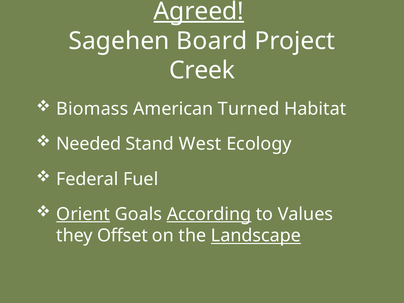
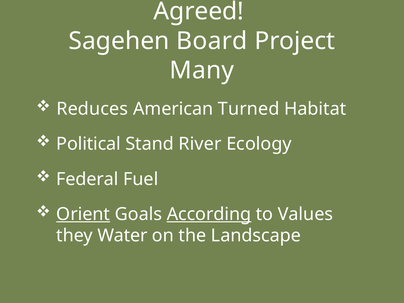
Agreed underline: present -> none
Creek: Creek -> Many
Biomass: Biomass -> Reduces
Needed: Needed -> Political
West: West -> River
Offset: Offset -> Water
Landscape underline: present -> none
